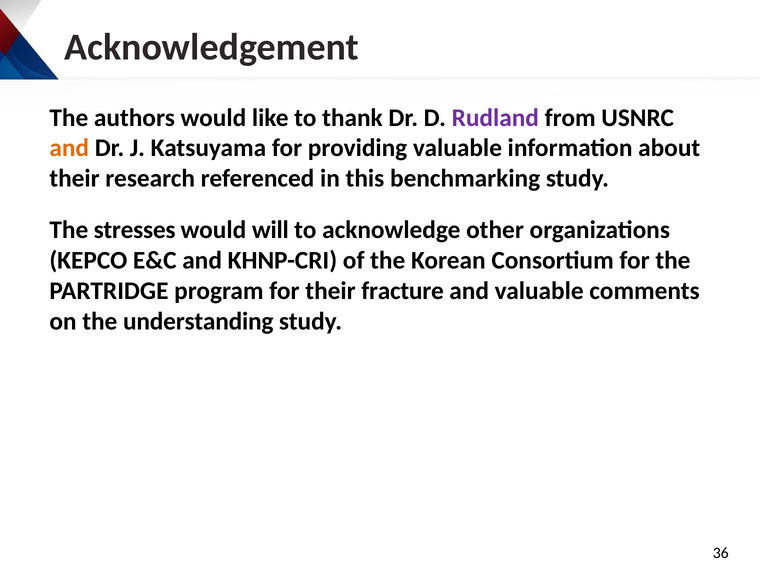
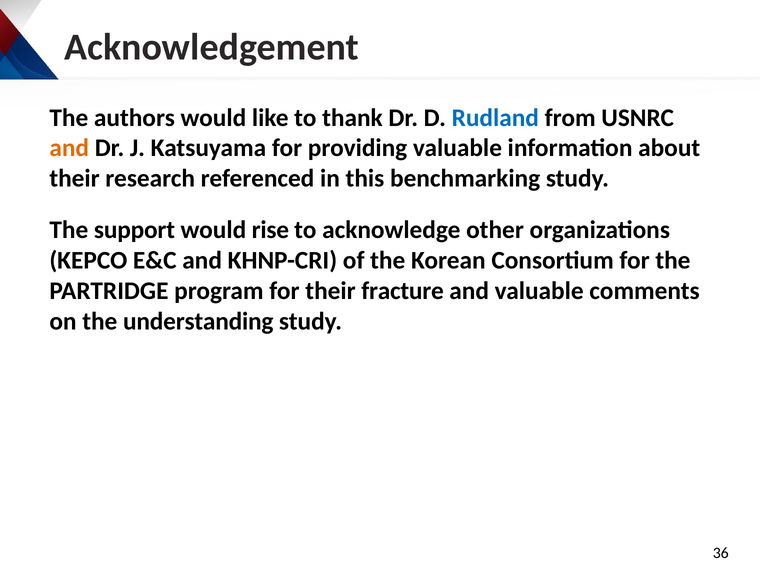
Rudland colour: purple -> blue
stresses: stresses -> support
will: will -> rise
